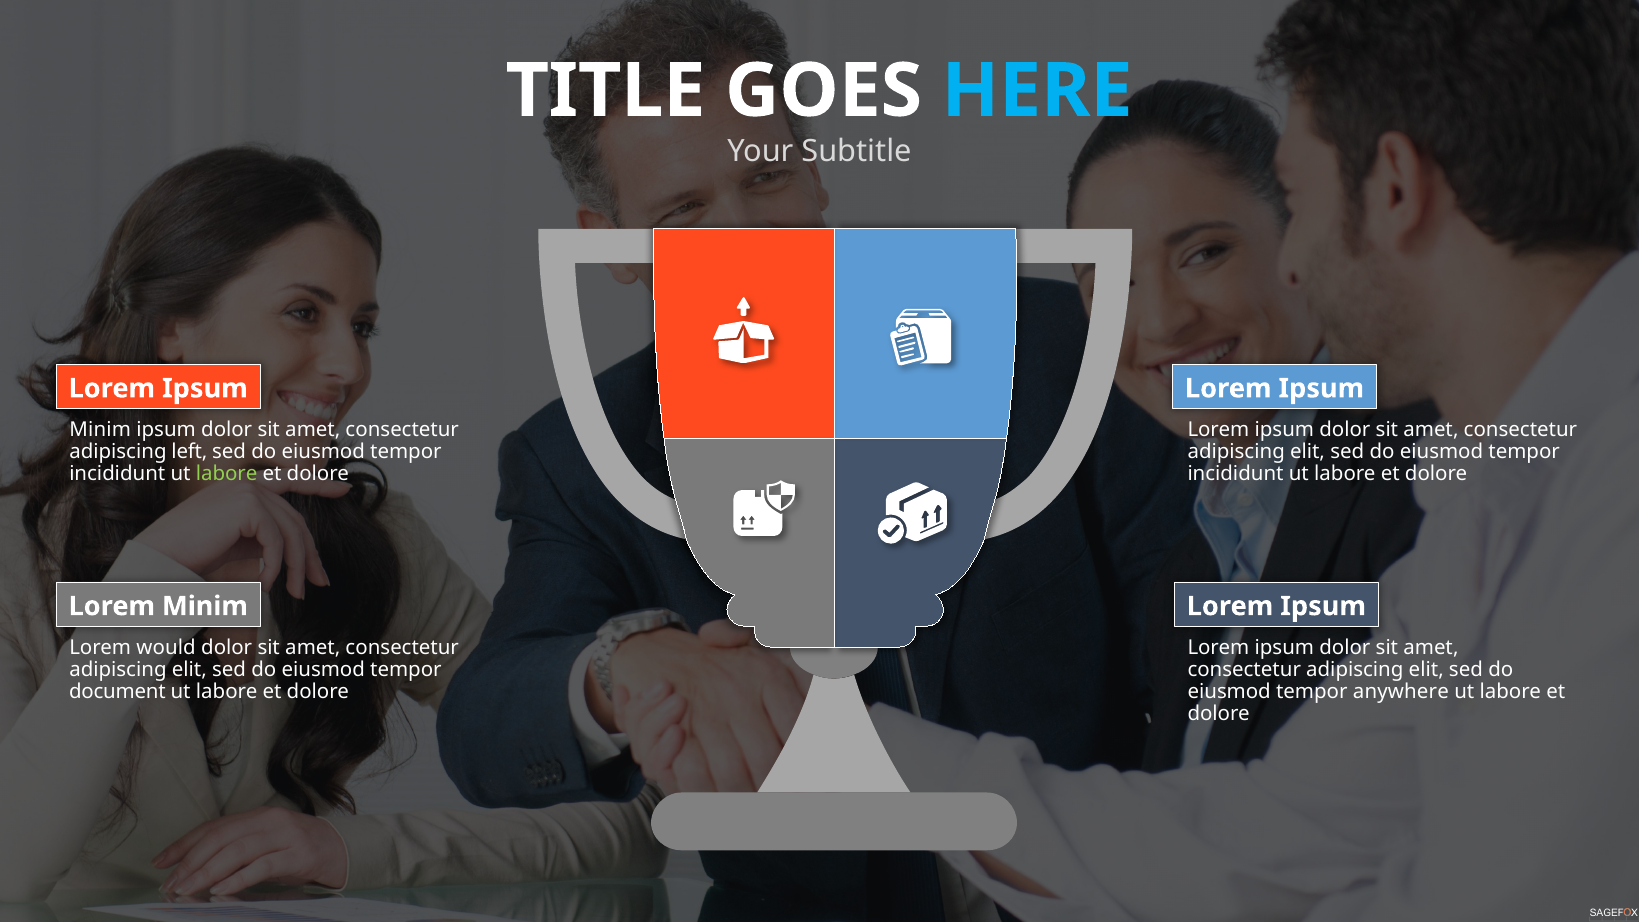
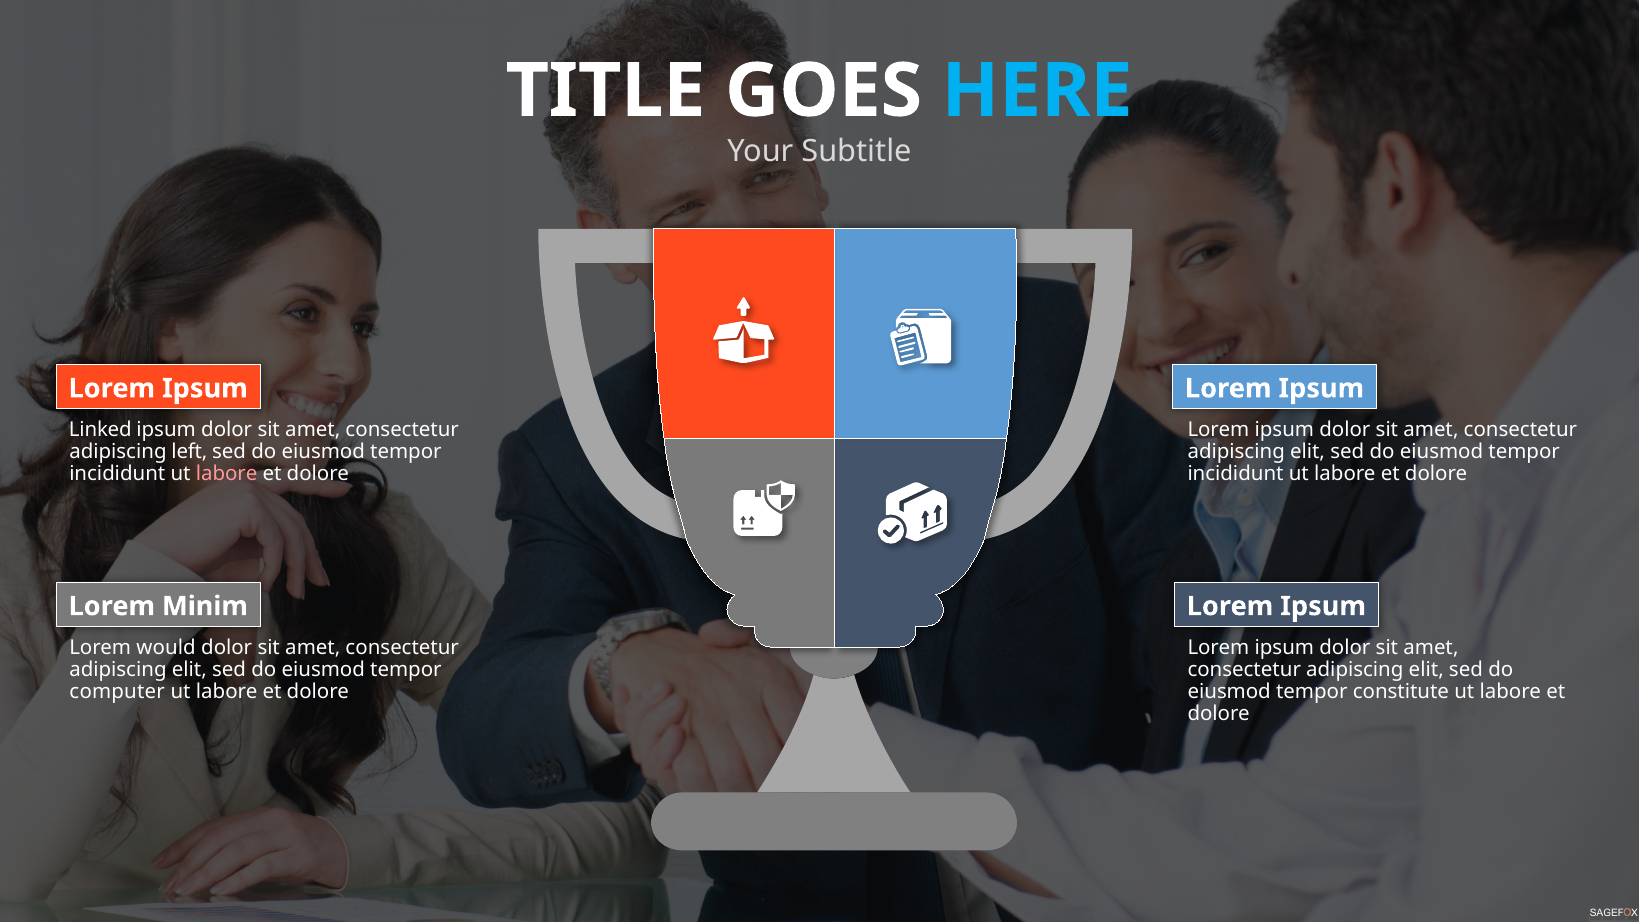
Minim at (100, 430): Minim -> Linked
labore at (227, 474) colour: light green -> pink
document: document -> computer
anywhere: anywhere -> constitute
